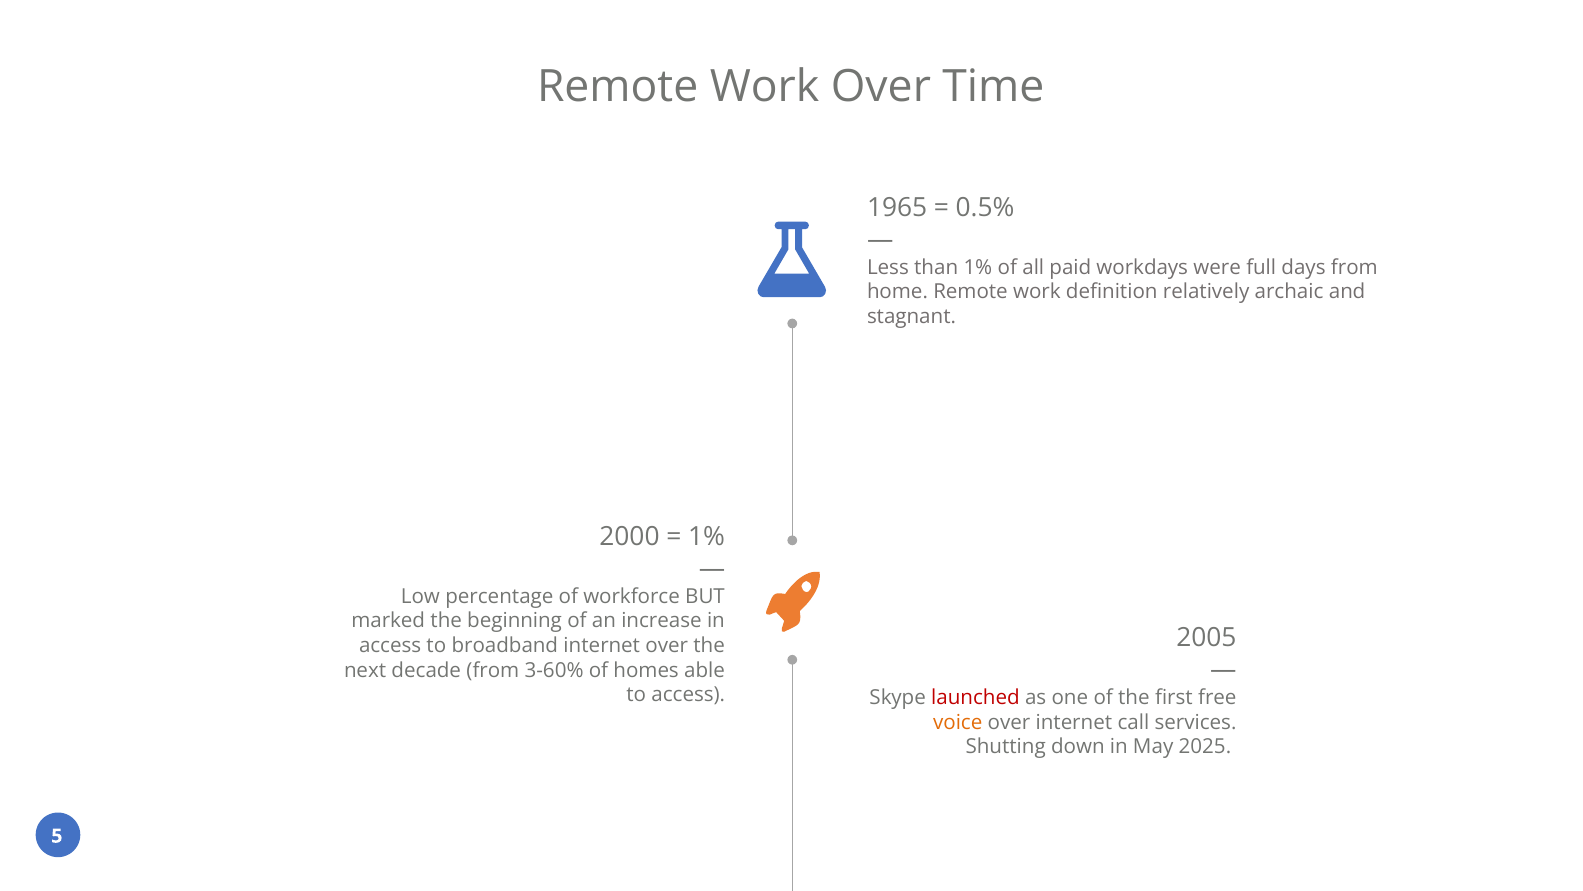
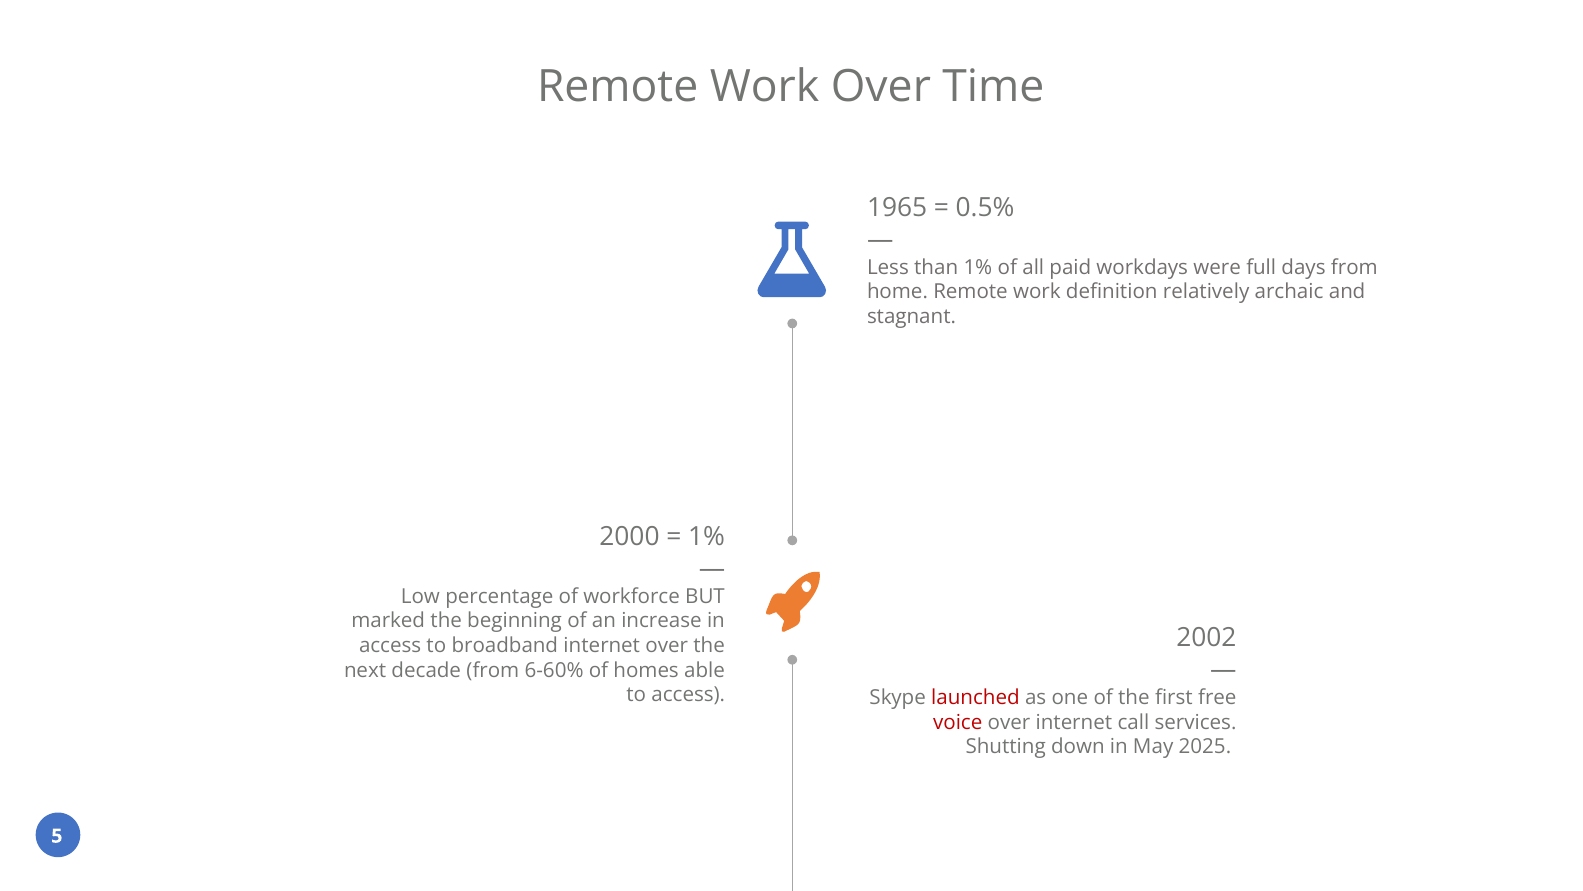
2005: 2005 -> 2002
3-60%: 3-60% -> 6-60%
voice colour: orange -> red
